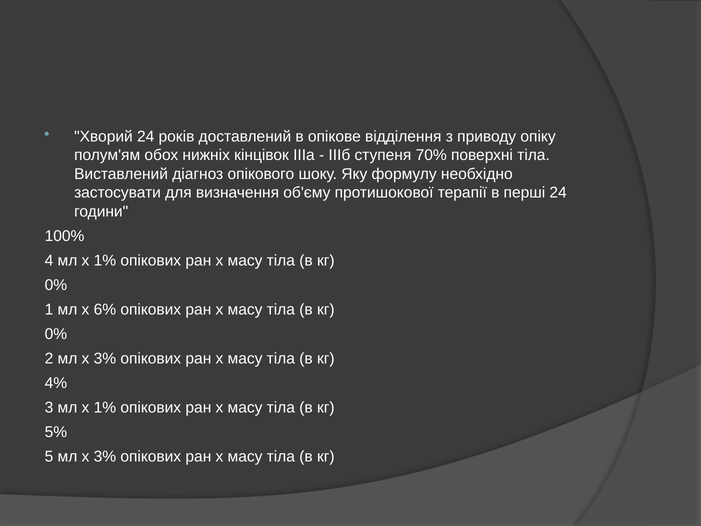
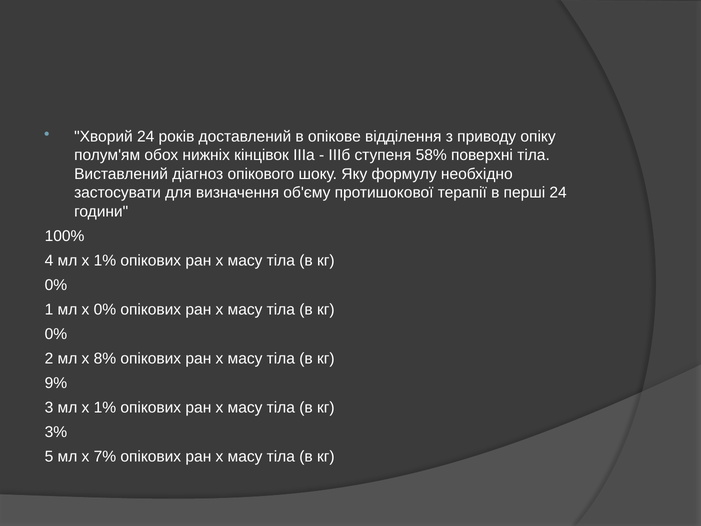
70%: 70% -> 58%
х 6%: 6% -> 0%
2 мл х 3%: 3% -> 8%
4%: 4% -> 9%
5%: 5% -> 3%
5 мл х 3%: 3% -> 7%
